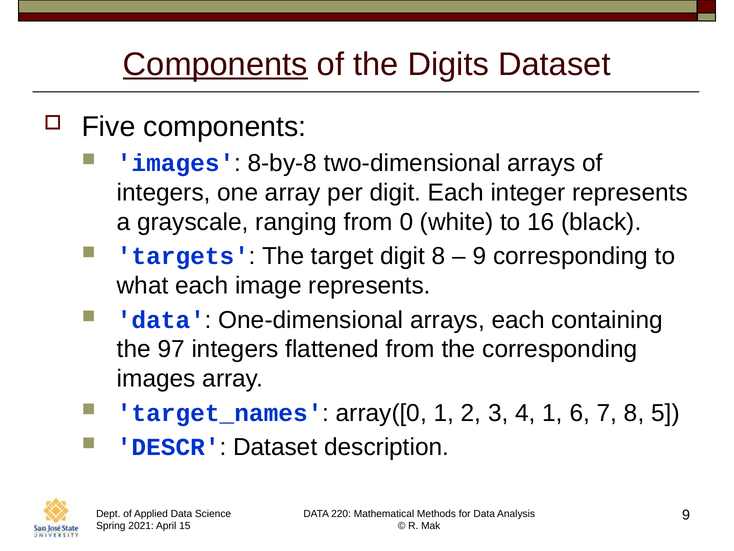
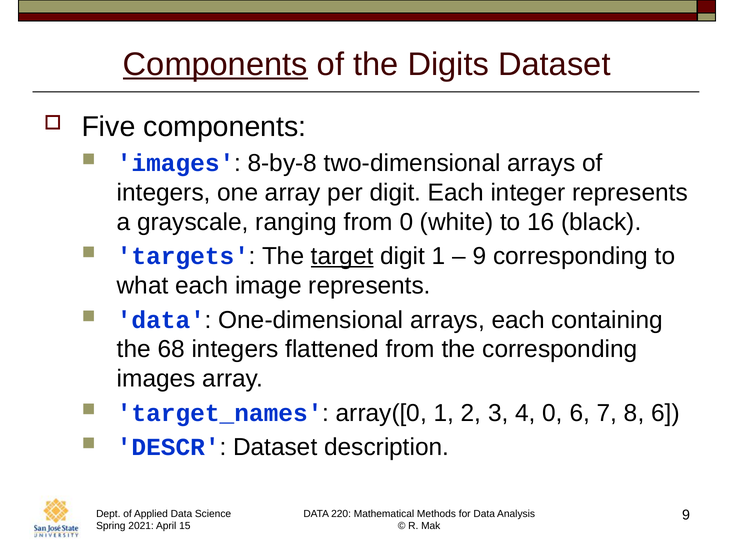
target underline: none -> present
digit 8: 8 -> 1
97: 97 -> 68
4 1: 1 -> 0
8 5: 5 -> 6
